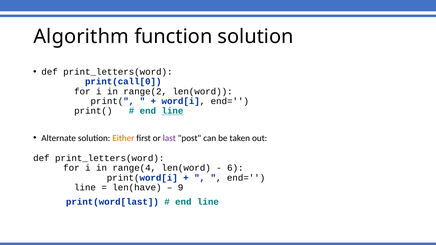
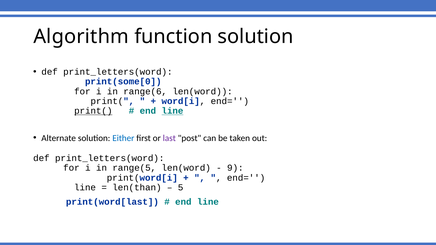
print(call[0: print(call[0 -> print(some[0
range(2: range(2 -> range(6
print( at (93, 111) underline: none -> present
Either colour: orange -> blue
range(4: range(4 -> range(5
6: 6 -> 9
len(have: len(have -> len(than
9: 9 -> 5
